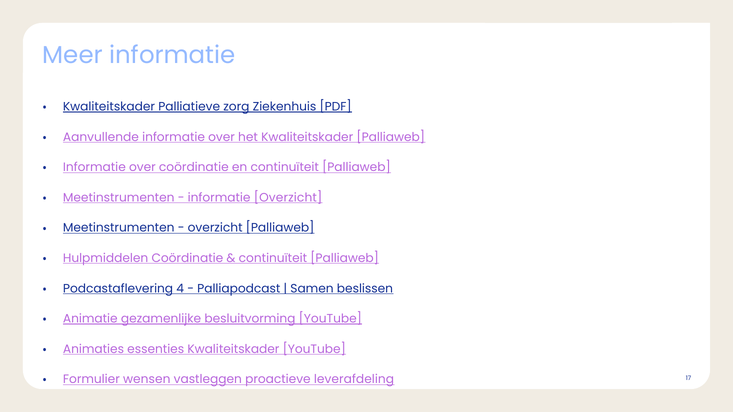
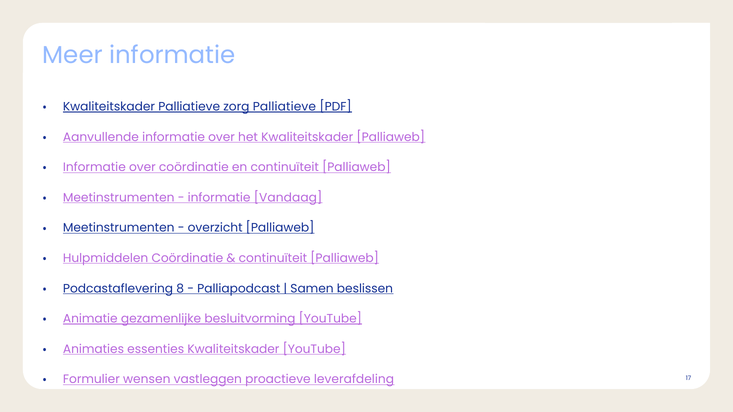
zorg Ziekenhuis: Ziekenhuis -> Palliatieve
informatie Overzicht: Overzicht -> Vandaag
4: 4 -> 8
